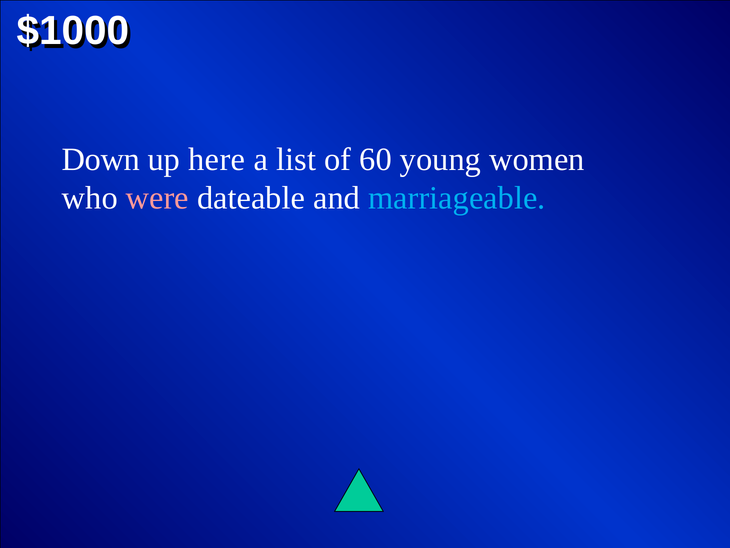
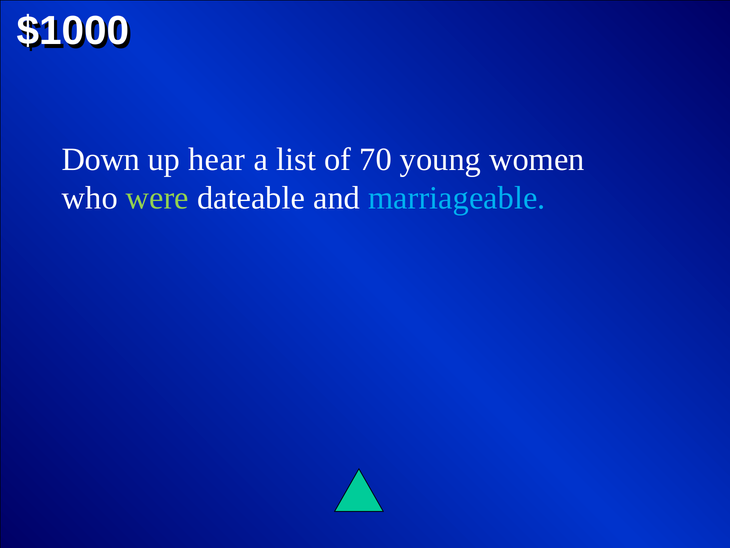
here: here -> hear
60: 60 -> 70
were colour: pink -> light green
